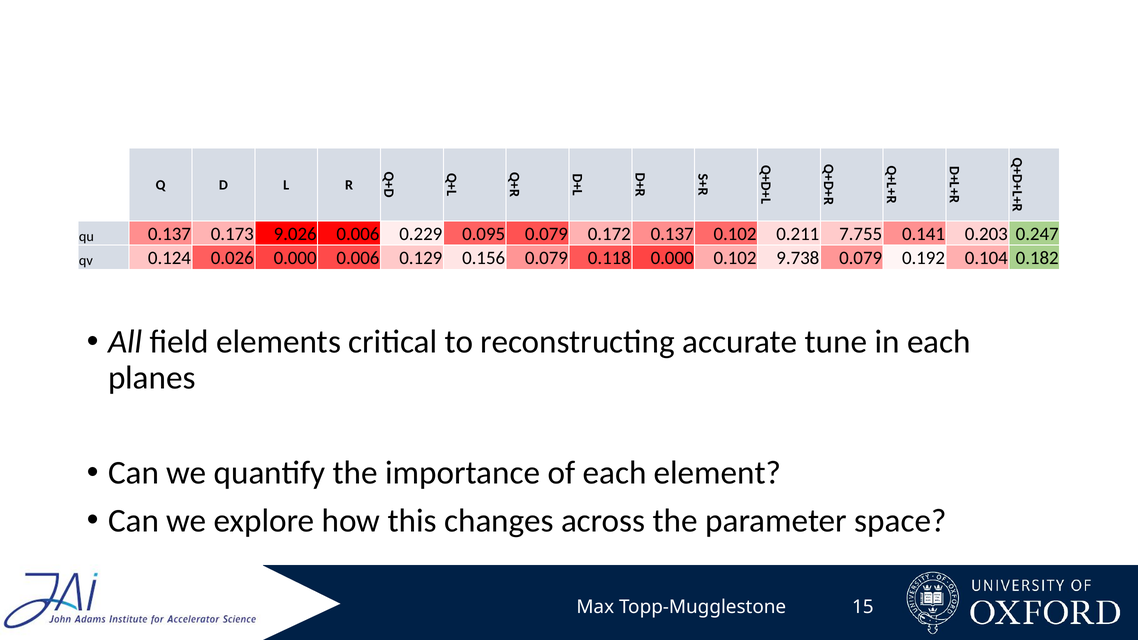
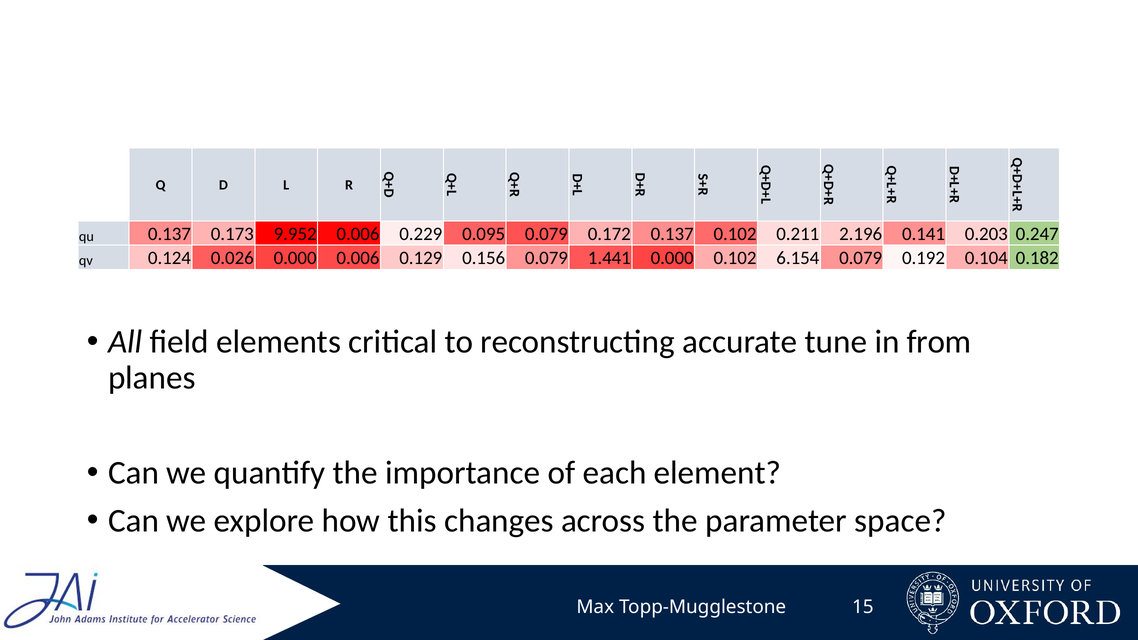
9.026: 9.026 -> 9.952
7.755: 7.755 -> 2.196
0.118: 0.118 -> 1.441
9.738: 9.738 -> 6.154
in each: each -> from
